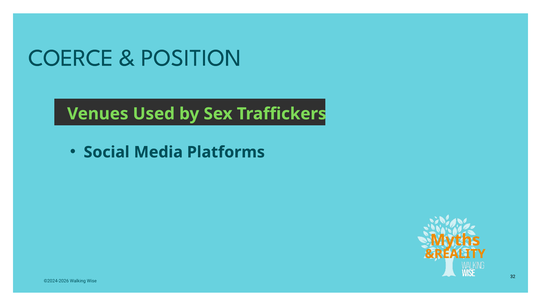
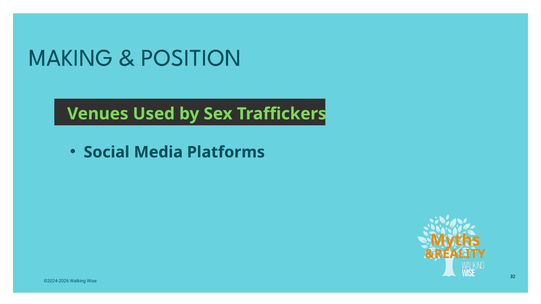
COERCE: COERCE -> MAKING
